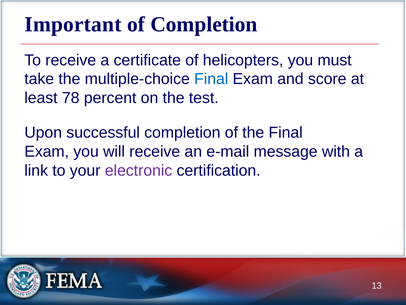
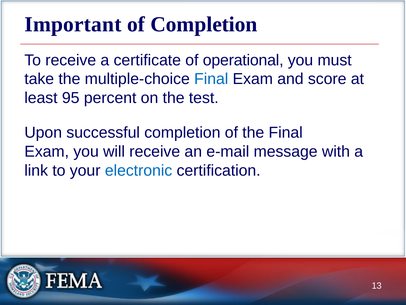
helicopters: helicopters -> operational
78: 78 -> 95
electronic colour: purple -> blue
